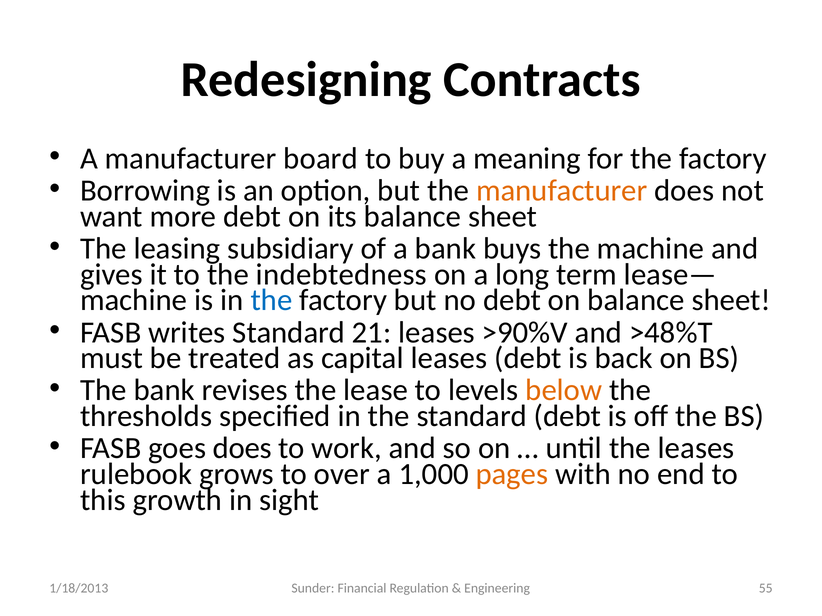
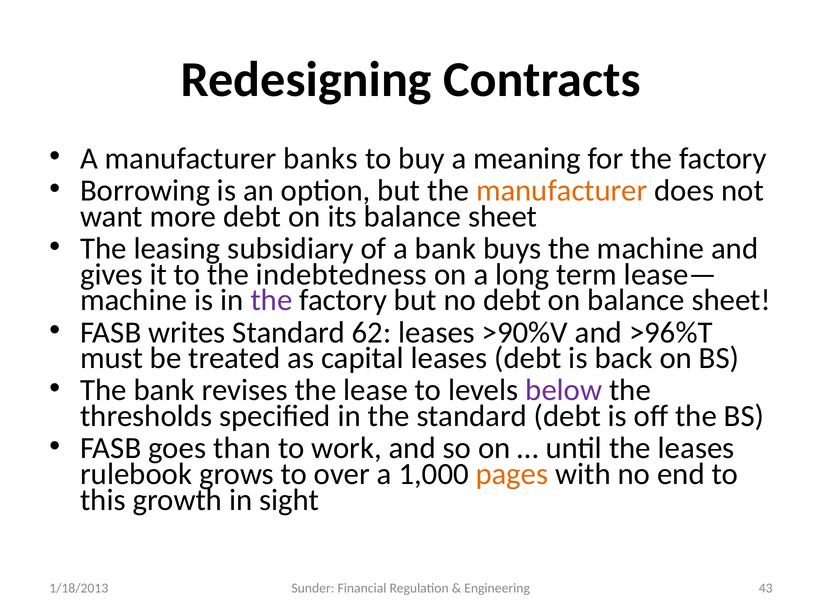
board: board -> banks
the at (271, 300) colour: blue -> purple
21: 21 -> 62
>48%T: >48%T -> >96%T
below colour: orange -> purple
goes does: does -> than
55: 55 -> 43
